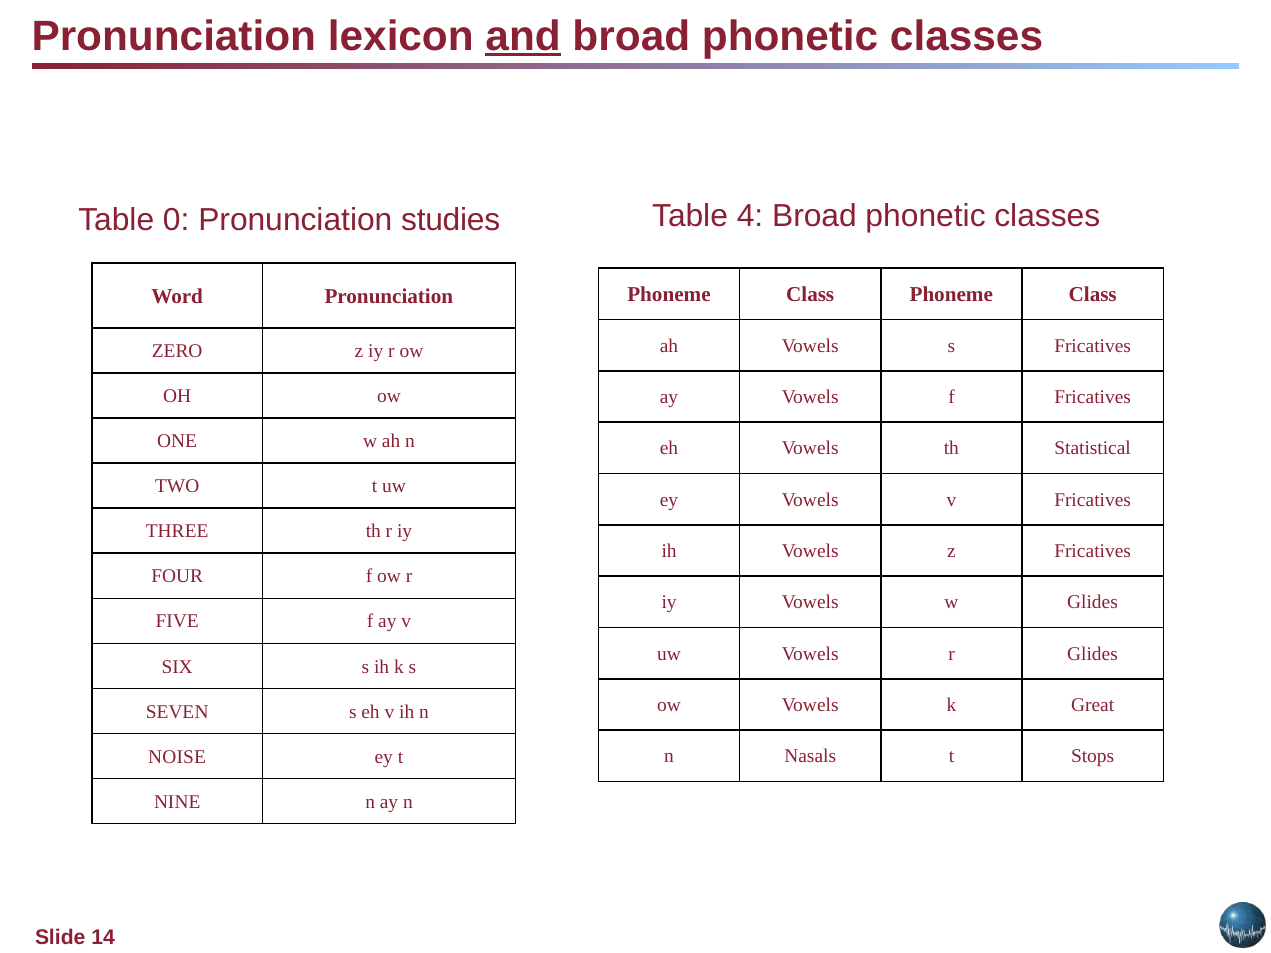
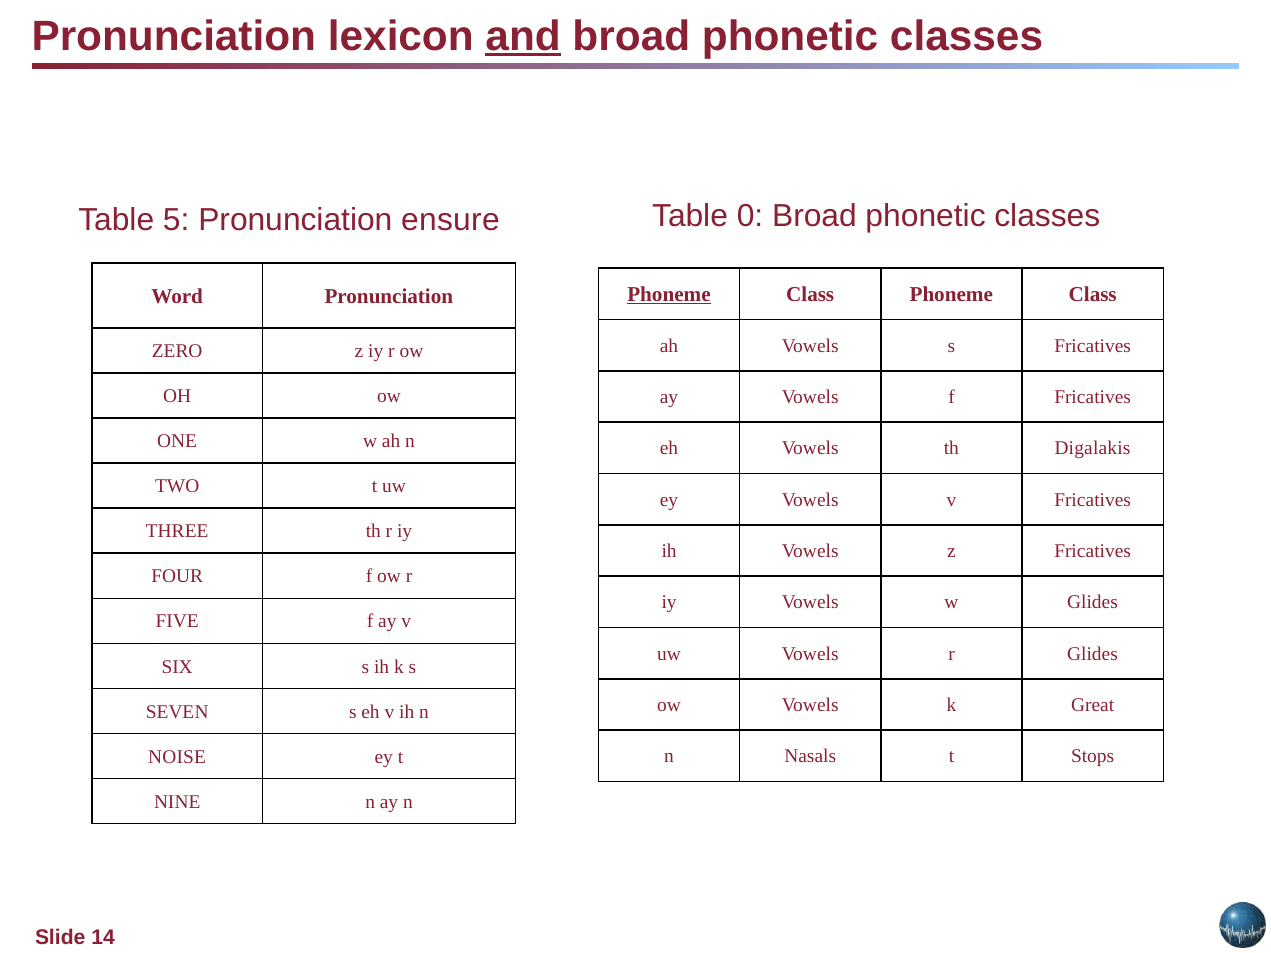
0: 0 -> 5
studies: studies -> ensure
4: 4 -> 0
Phoneme at (669, 295) underline: none -> present
Statistical: Statistical -> Digalakis
